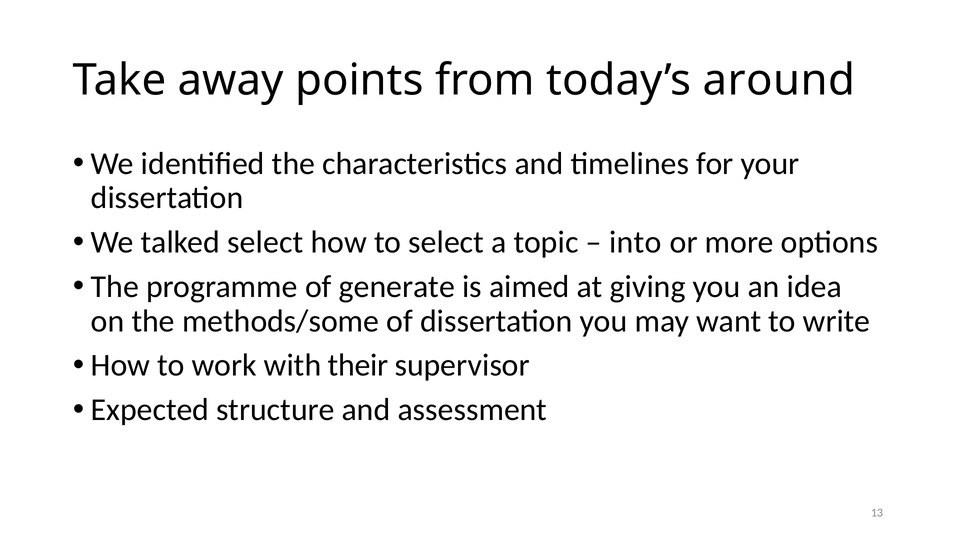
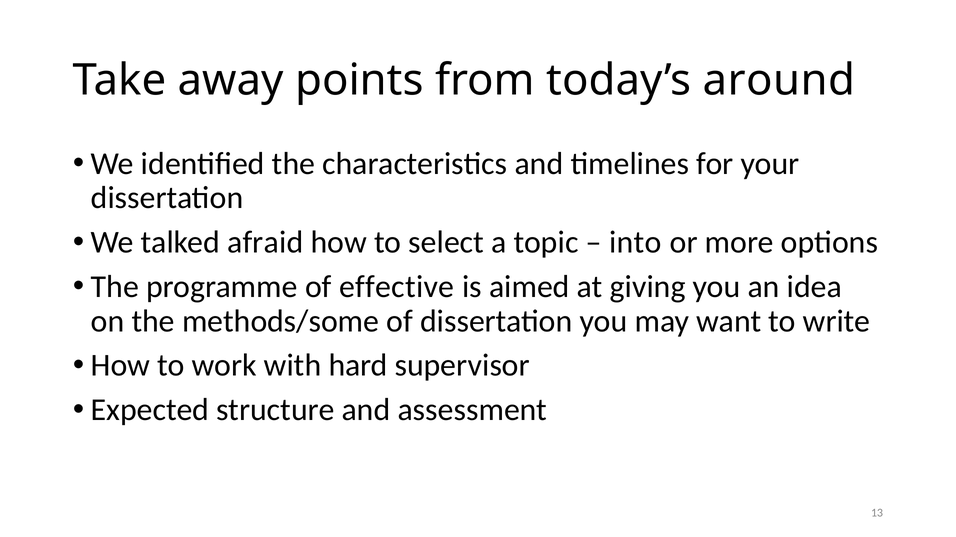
talked select: select -> afraid
generate: generate -> effective
their: their -> hard
